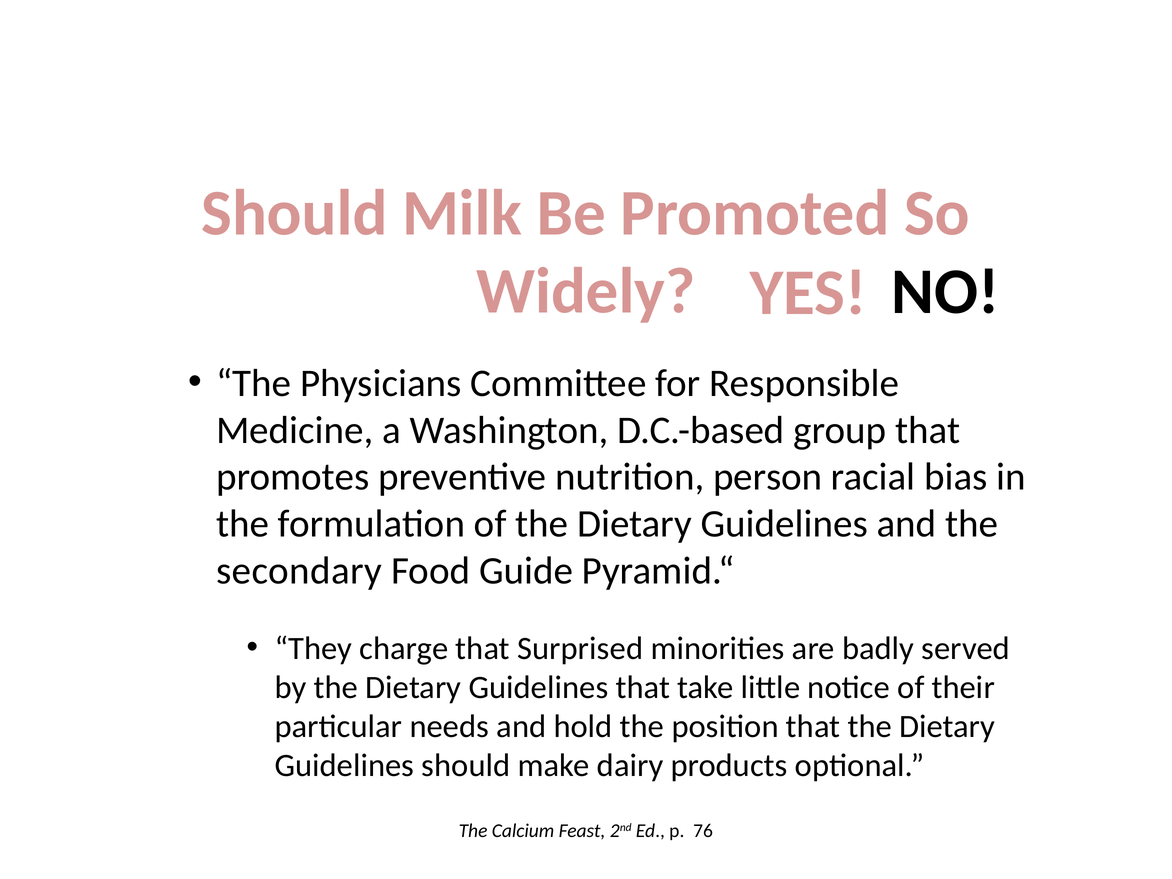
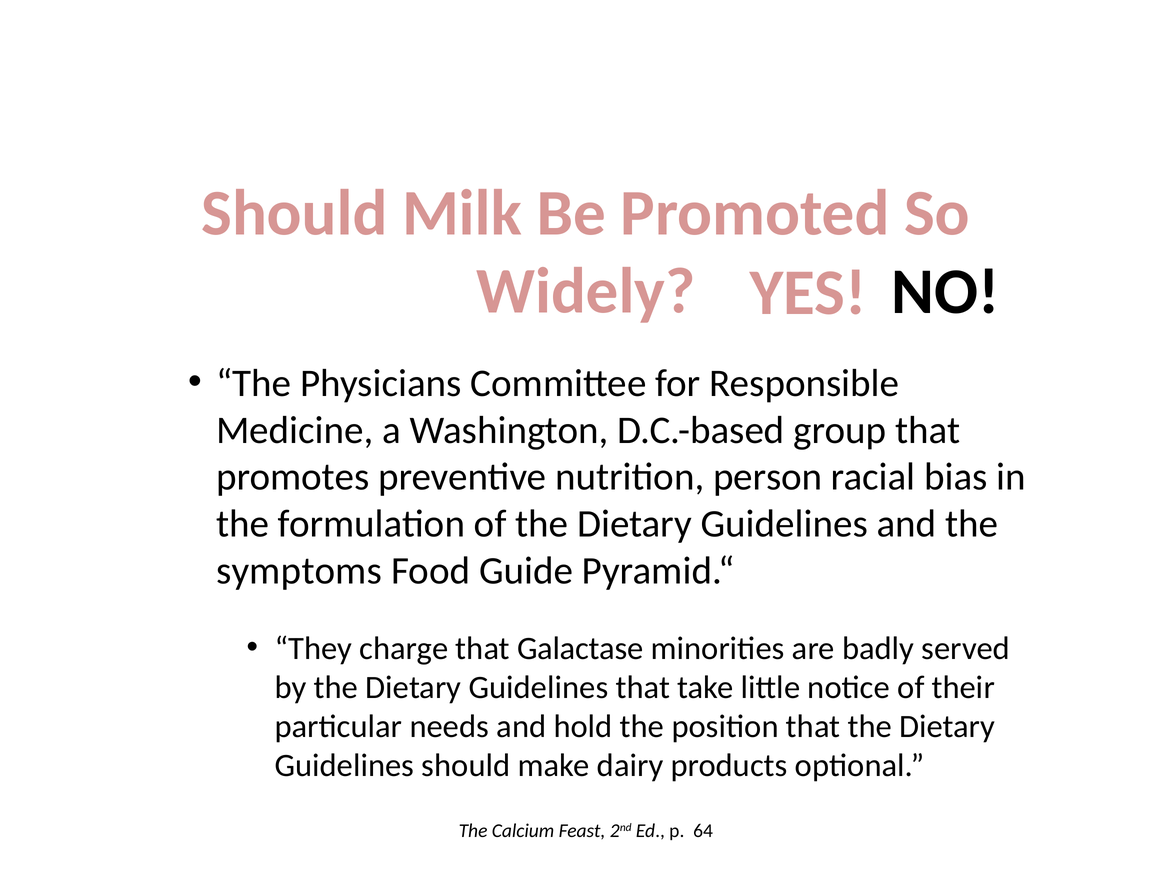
secondary: secondary -> symptoms
Surprised: Surprised -> Galactase
76: 76 -> 64
